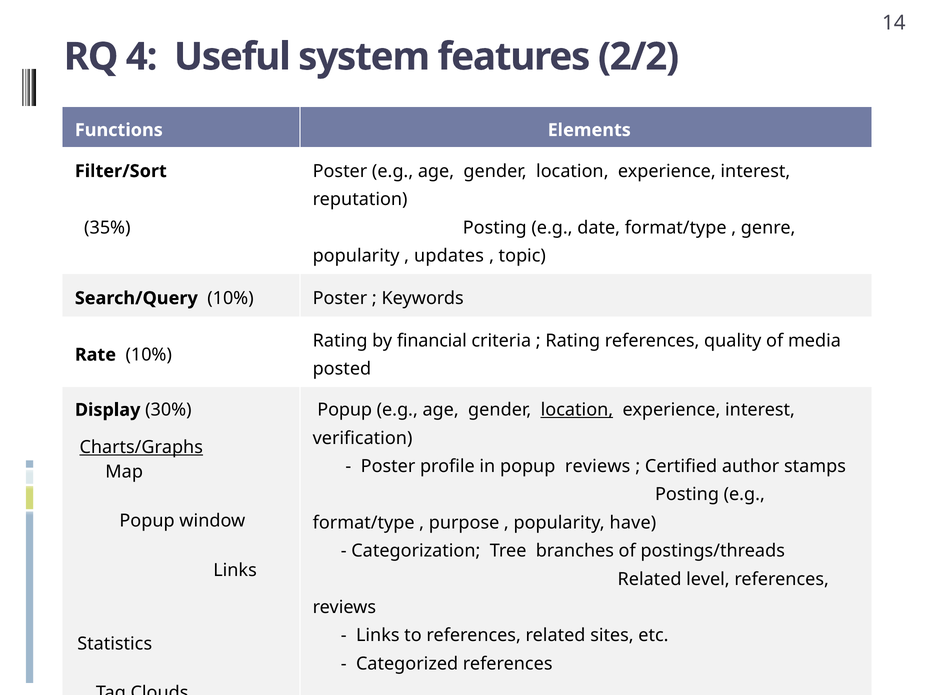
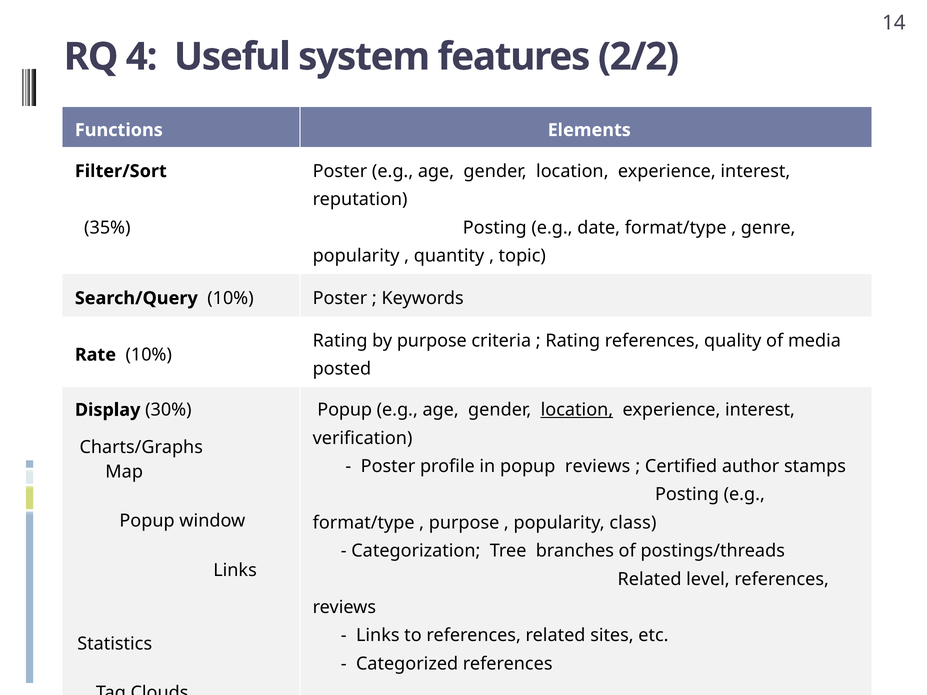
updates: updates -> quantity
by financial: financial -> purpose
Charts/Graphs underline: present -> none
have: have -> class
